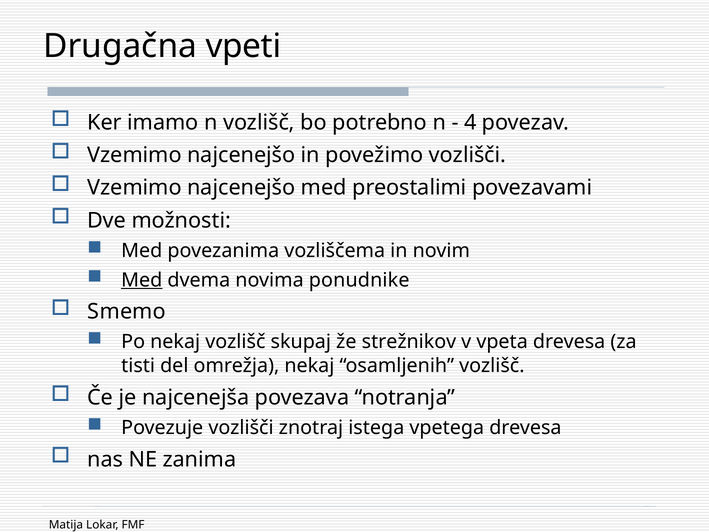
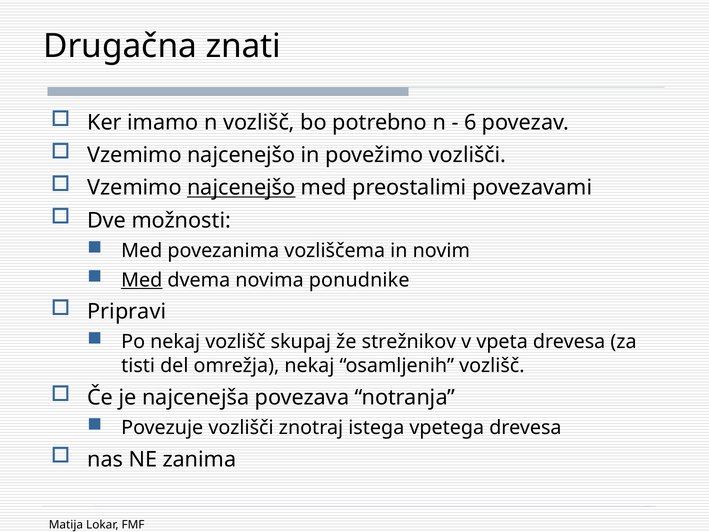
vpeti: vpeti -> znati
4: 4 -> 6
najcenejšo at (241, 188) underline: none -> present
Smemo: Smemo -> Pripravi
